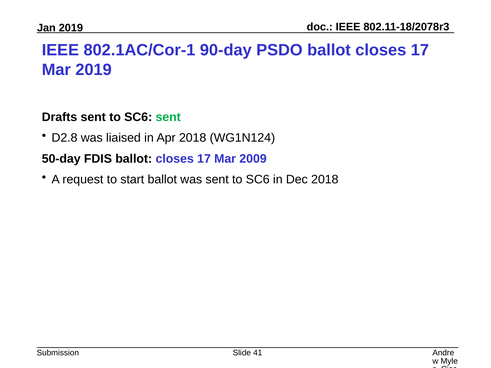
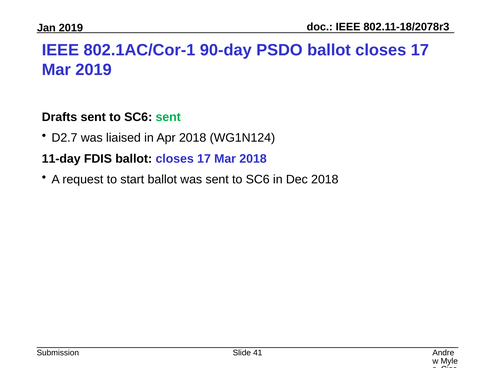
D2.8: D2.8 -> D2.7
50-day: 50-day -> 11-day
Mar 2009: 2009 -> 2018
